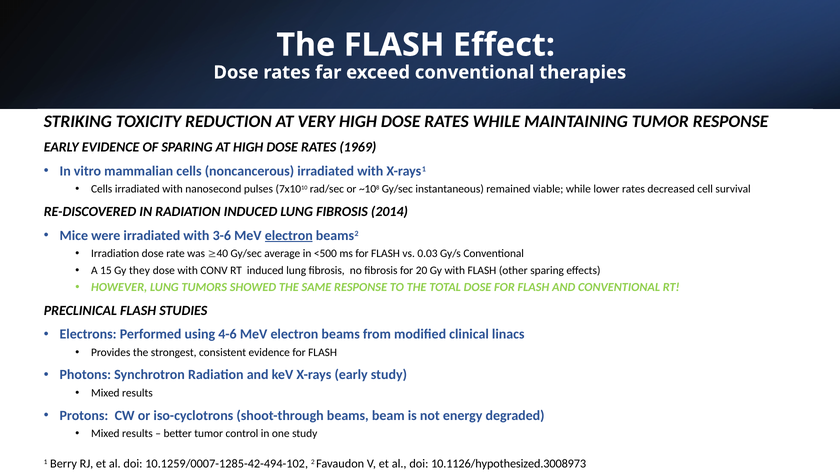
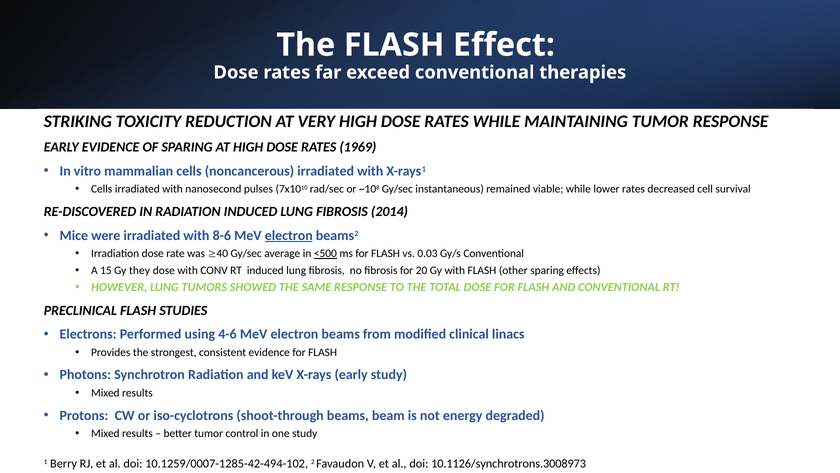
3-6: 3-6 -> 8-6
<500 underline: none -> present
10.1126/hypothesized.3008973: 10.1126/hypothesized.3008973 -> 10.1126/synchrotrons.3008973
